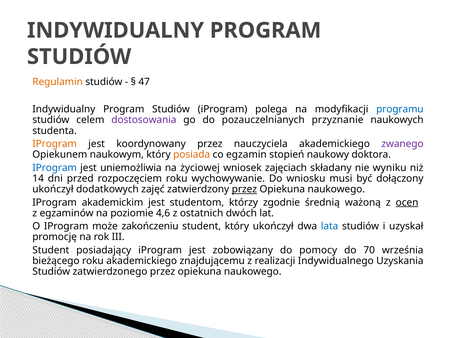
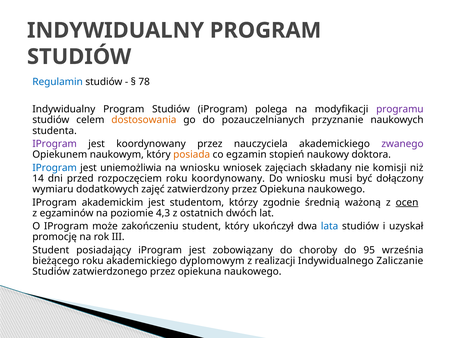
Regulamin colour: orange -> blue
47: 47 -> 78
programu colour: blue -> purple
dostosowania colour: purple -> orange
IProgram at (55, 144) colour: orange -> purple
na życiowej: życiowej -> wniosku
wyniku: wyniku -> komisji
roku wychowywanie: wychowywanie -> koordynowany
ukończył at (53, 189): ukończył -> wymiaru
przez at (244, 189) underline: present -> none
4,6: 4,6 -> 4,3
pomocy: pomocy -> choroby
70: 70 -> 95
znajdującemu: znajdującemu -> dyplomowym
Uzyskania: Uzyskania -> Zaliczanie
